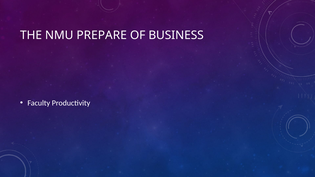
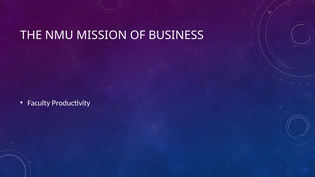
PREPARE: PREPARE -> MISSION
